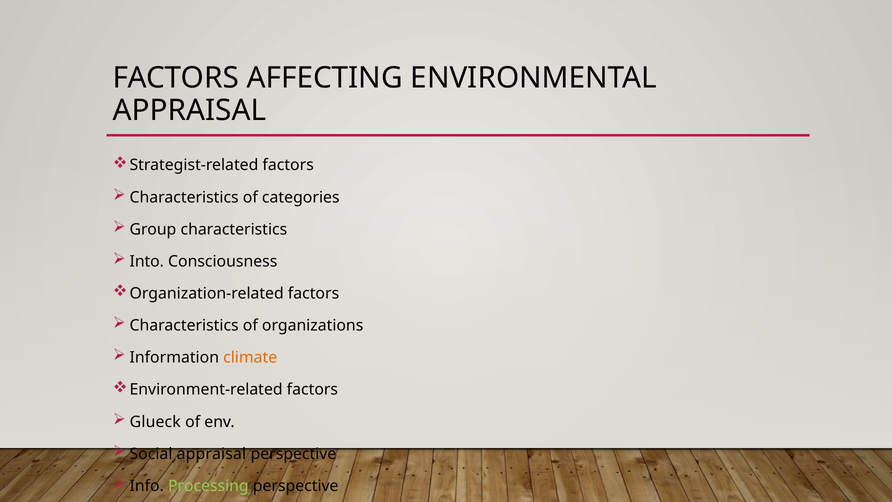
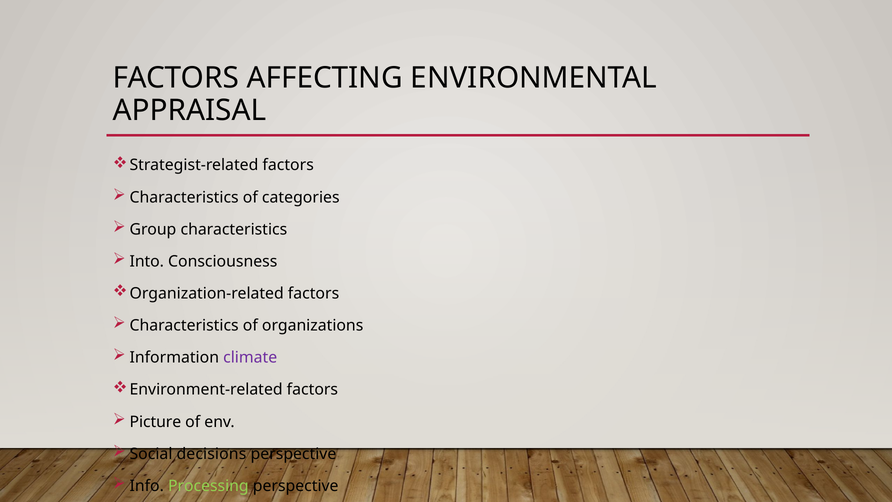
climate colour: orange -> purple
Glueck: Glueck -> Picture
Social appraisal: appraisal -> decisions
